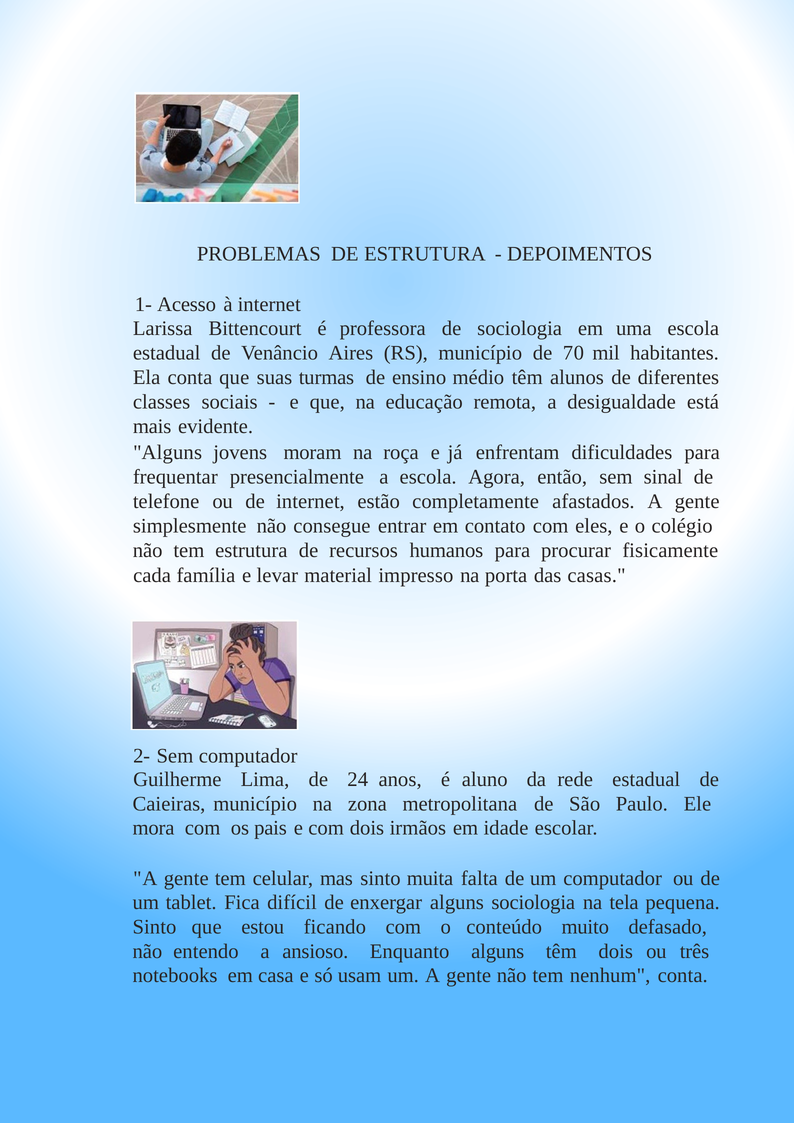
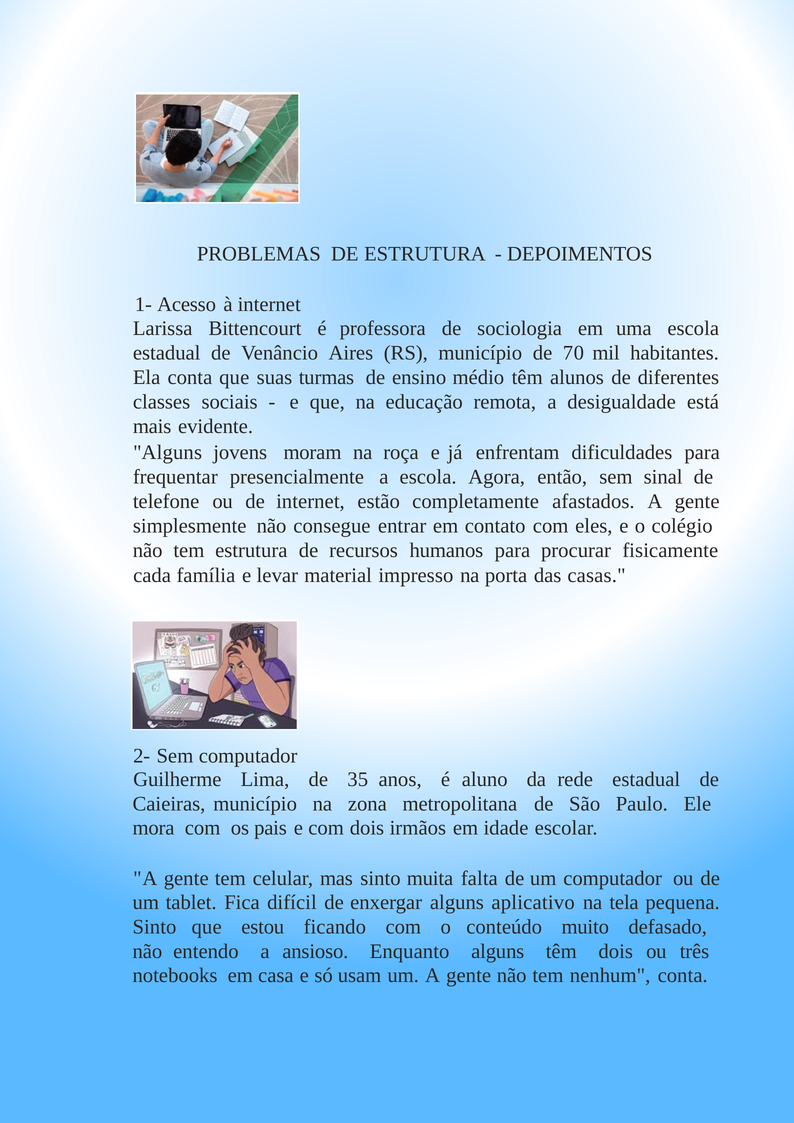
24: 24 -> 35
alguns sociologia: sociologia -> aplicativo
